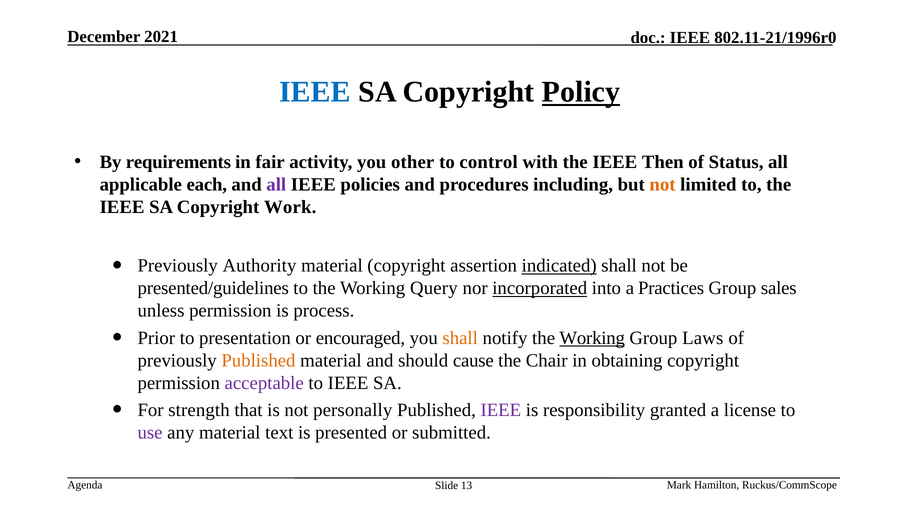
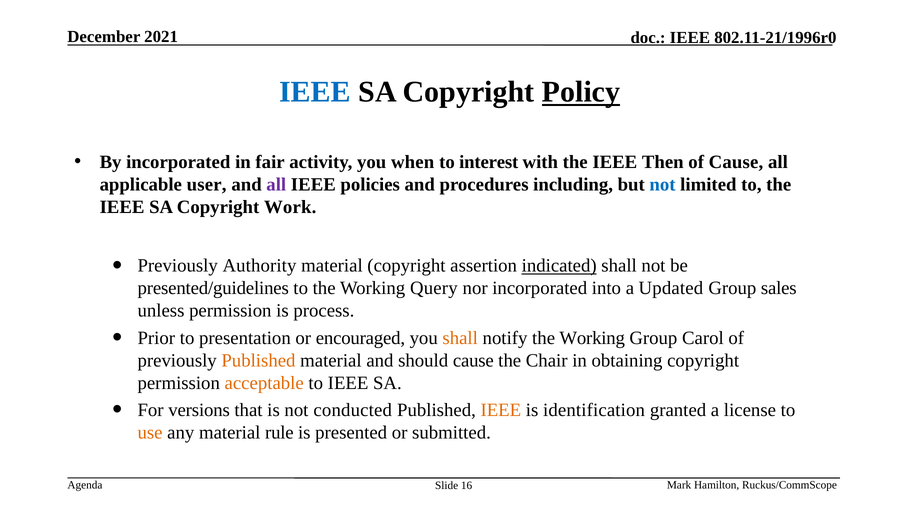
By requirements: requirements -> incorporated
other: other -> when
control: control -> interest
of Status: Status -> Cause
each: each -> user
not at (663, 185) colour: orange -> blue
incorporated at (540, 288) underline: present -> none
Practices: Practices -> Updated
Working at (592, 338) underline: present -> none
Laws: Laws -> Carol
acceptable colour: purple -> orange
strength: strength -> versions
personally: personally -> conducted
IEEE at (501, 410) colour: purple -> orange
responsibility: responsibility -> identification
use colour: purple -> orange
text: text -> rule
13: 13 -> 16
